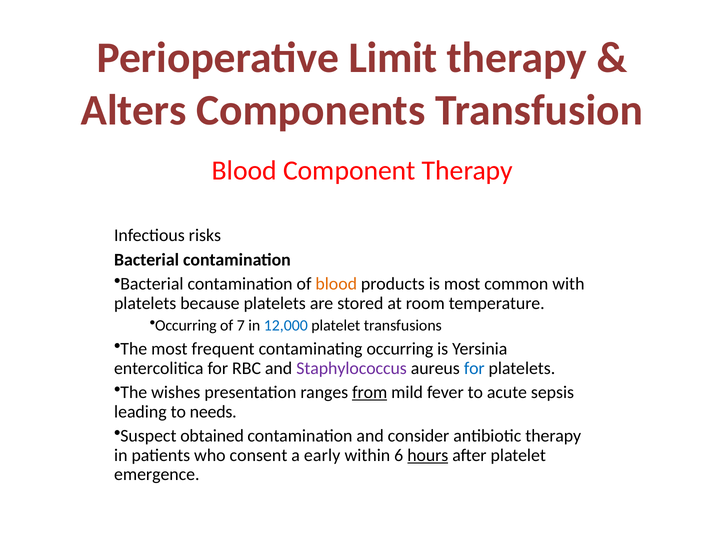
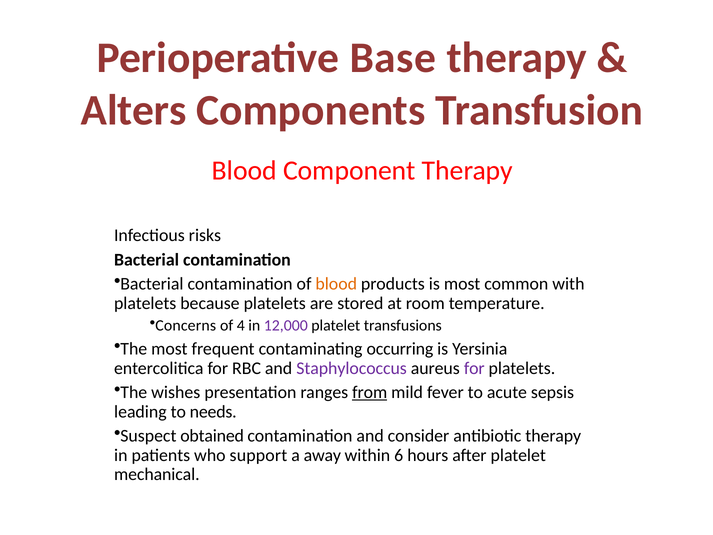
Limit: Limit -> Base
Occurring at (186, 325): Occurring -> Concerns
7: 7 -> 4
12,000 colour: blue -> purple
for at (474, 368) colour: blue -> purple
consent: consent -> support
early: early -> away
hours underline: present -> none
emergence: emergence -> mechanical
